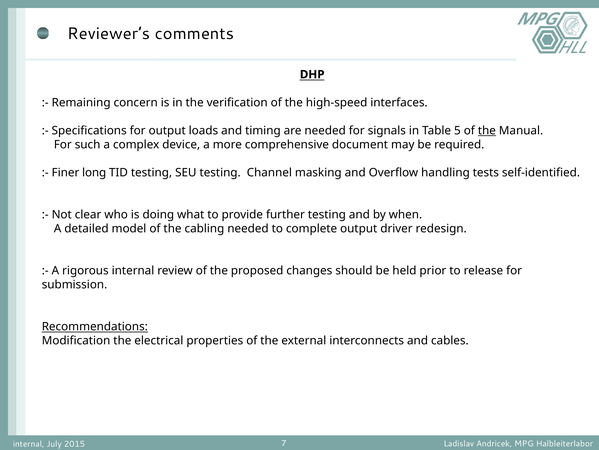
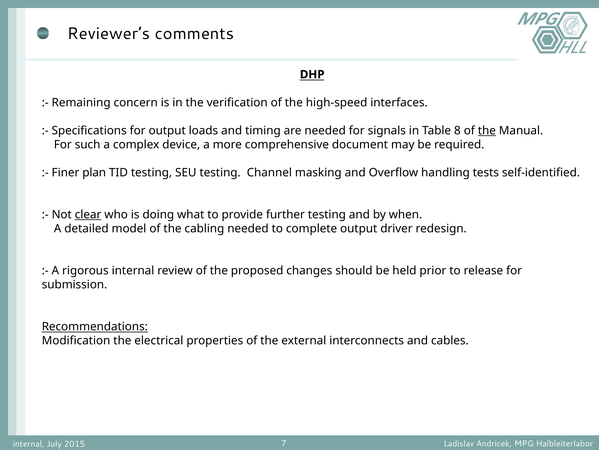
5: 5 -> 8
long: long -> plan
clear underline: none -> present
